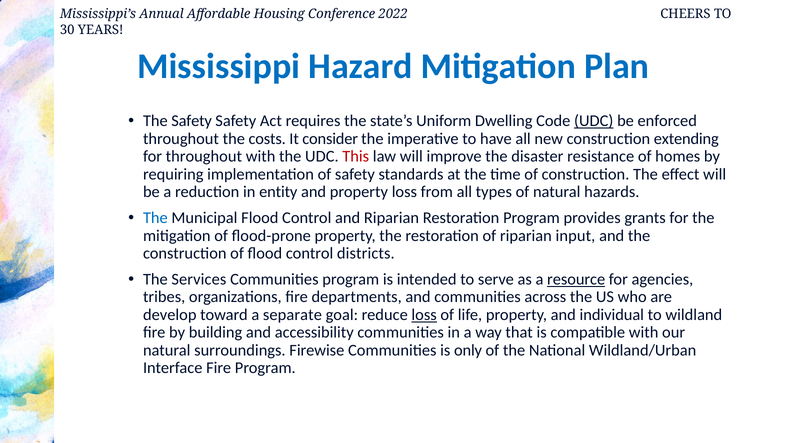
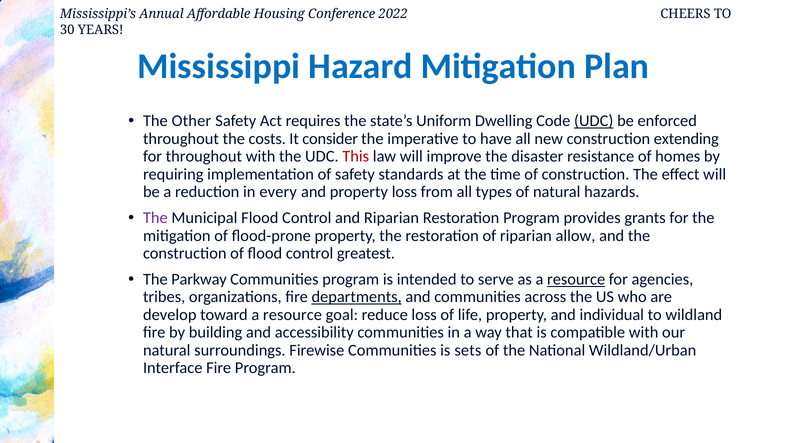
The Safety: Safety -> Other
entity: entity -> every
The at (155, 218) colour: blue -> purple
input: input -> allow
districts: districts -> greatest
Services: Services -> Parkway
departments underline: none -> present
toward a separate: separate -> resource
loss at (424, 315) underline: present -> none
only: only -> sets
